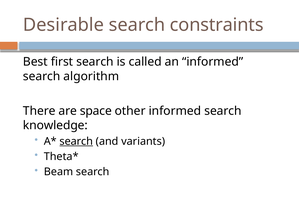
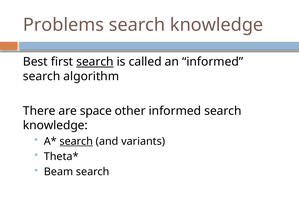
Desirable: Desirable -> Problems
constraints at (217, 25): constraints -> knowledge
search at (95, 62) underline: none -> present
